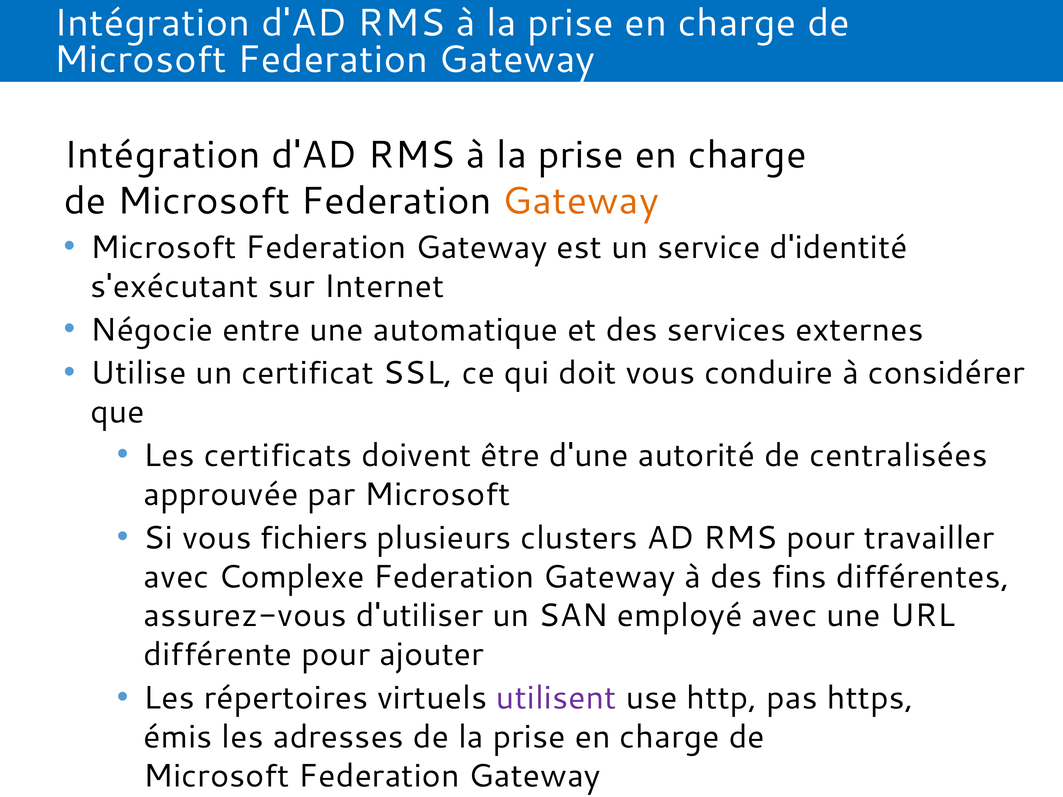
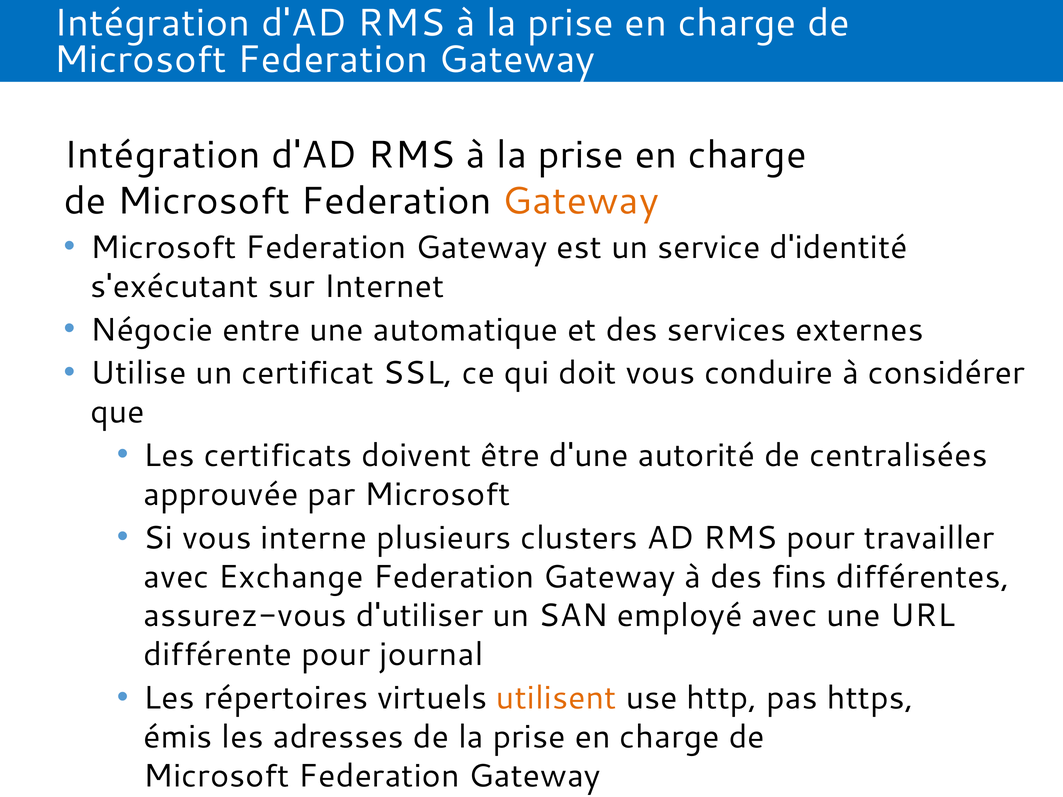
fichiers: fichiers -> interne
Complexe: Complexe -> Exchange
ajouter: ajouter -> journal
utilisent colour: purple -> orange
